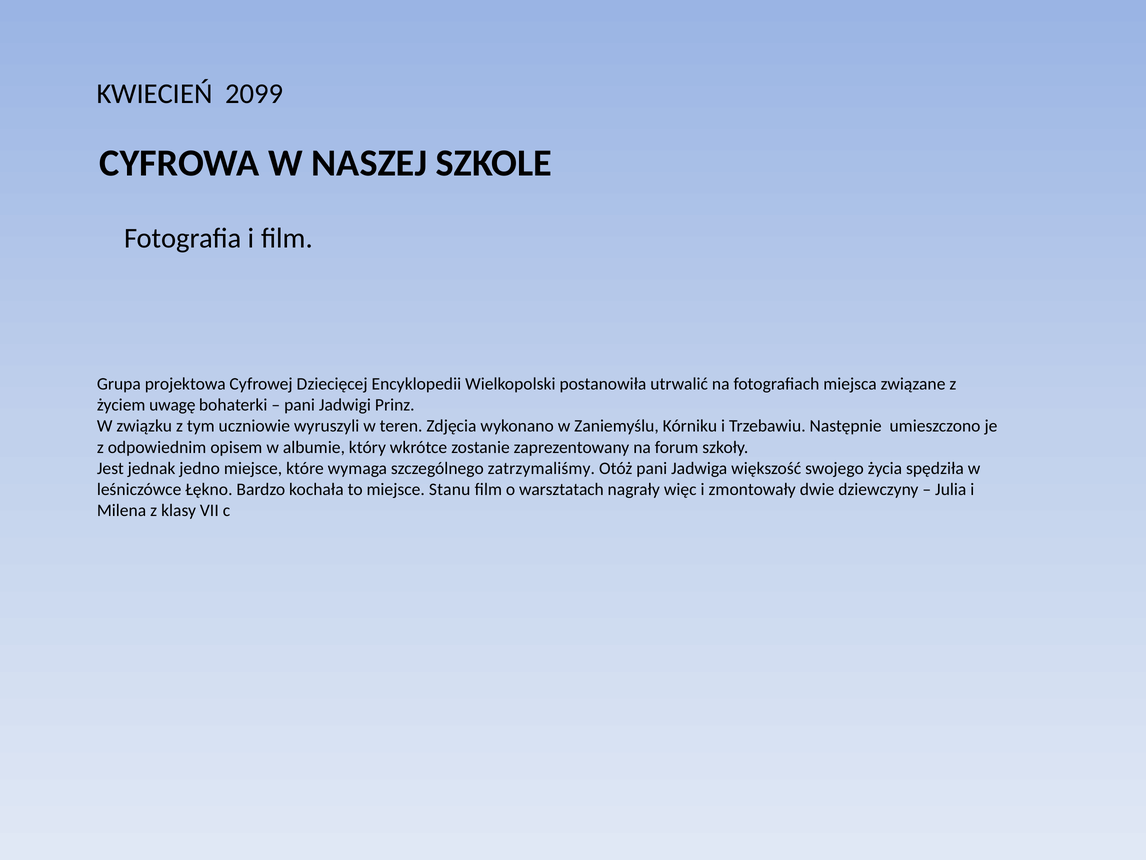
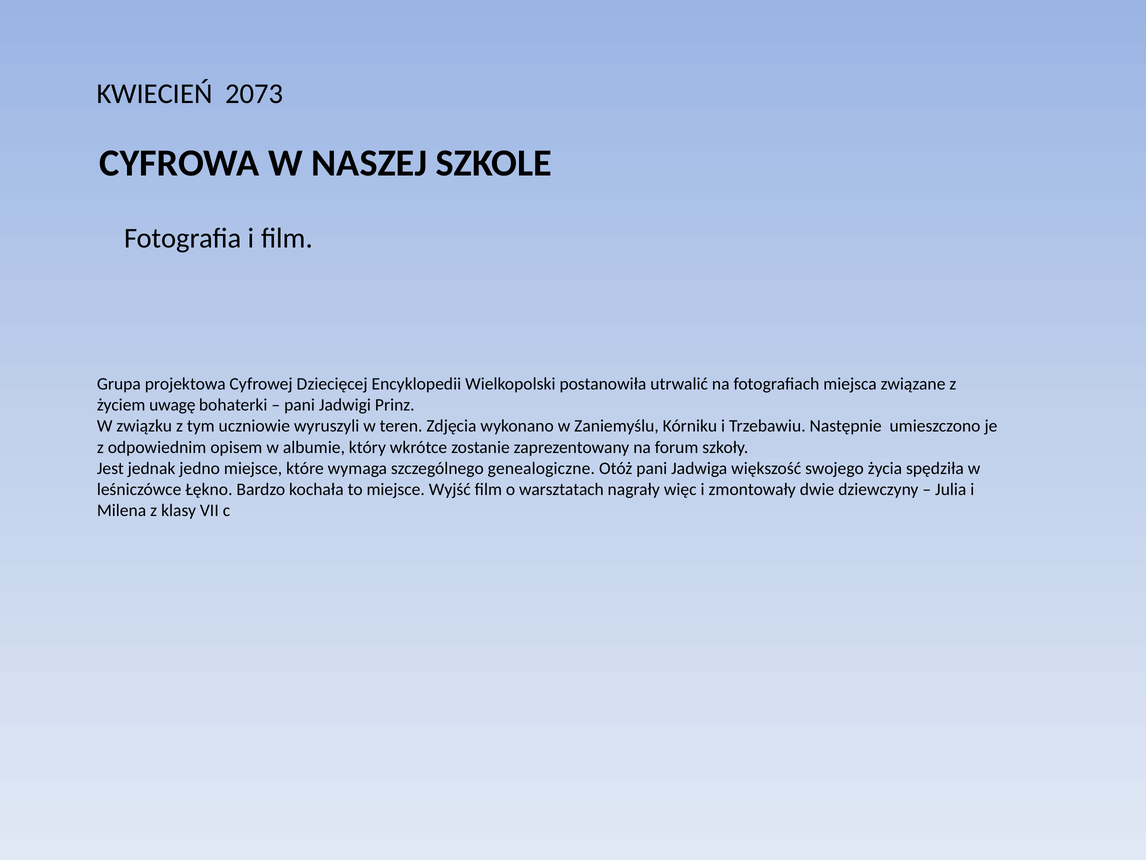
2099: 2099 -> 2073
zatrzymaliśmy: zatrzymaliśmy -> genealogiczne
Stanu: Stanu -> Wyjść
